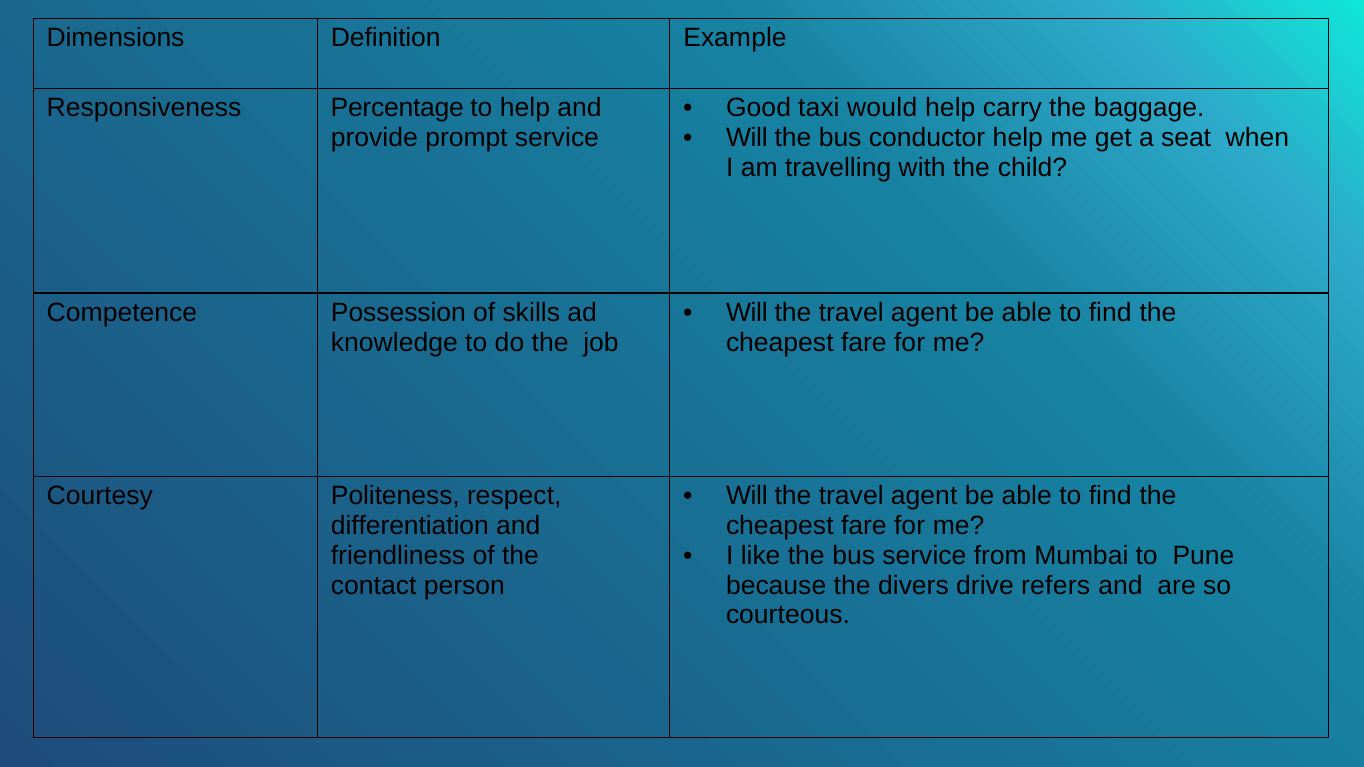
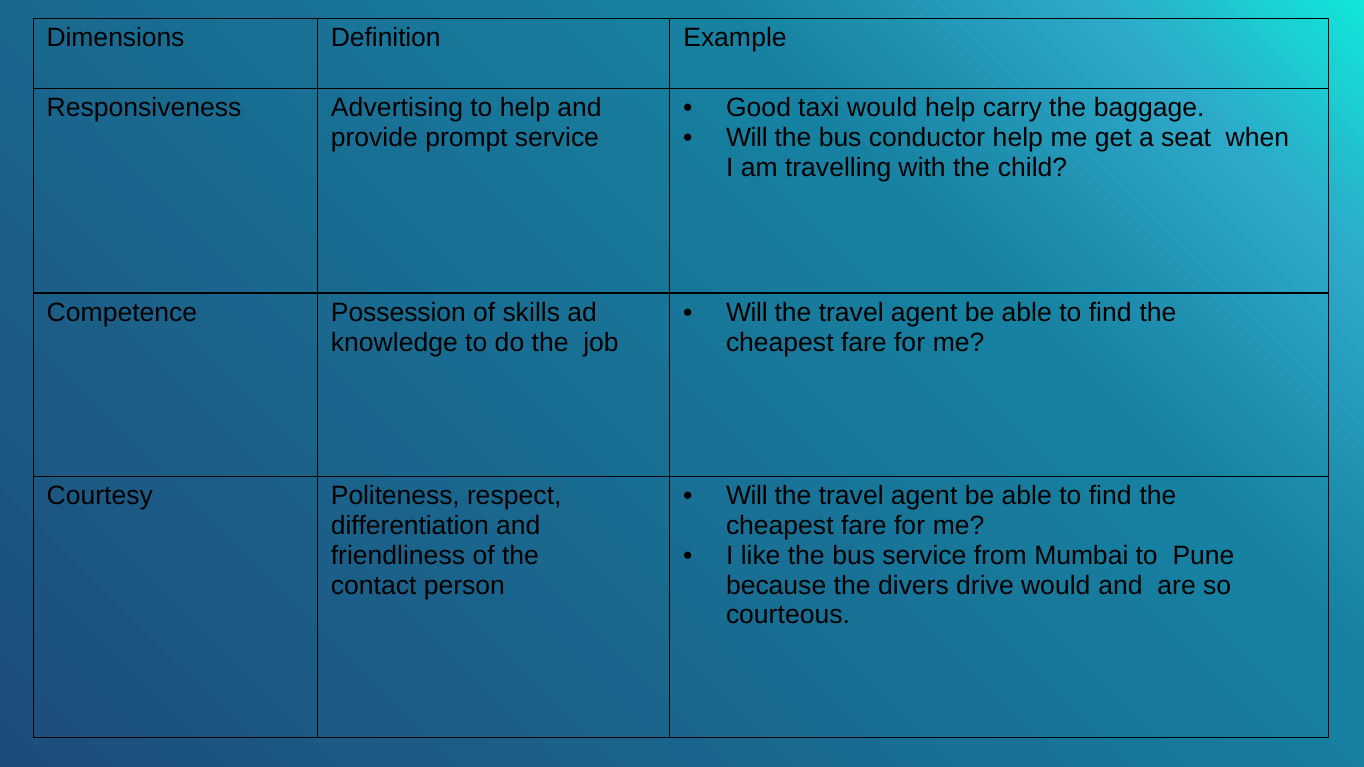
Percentage: Percentage -> Advertising
drive refers: refers -> would
